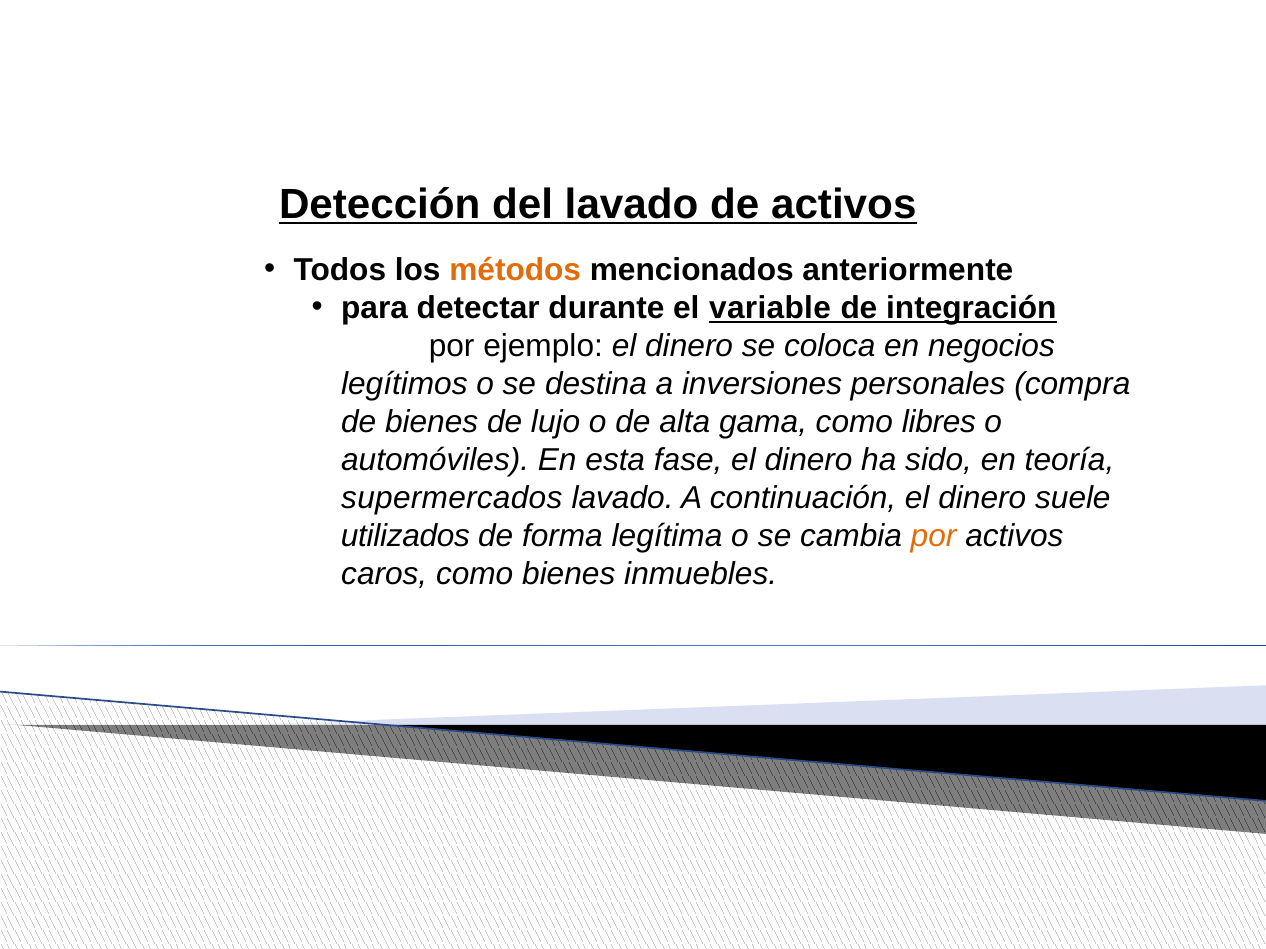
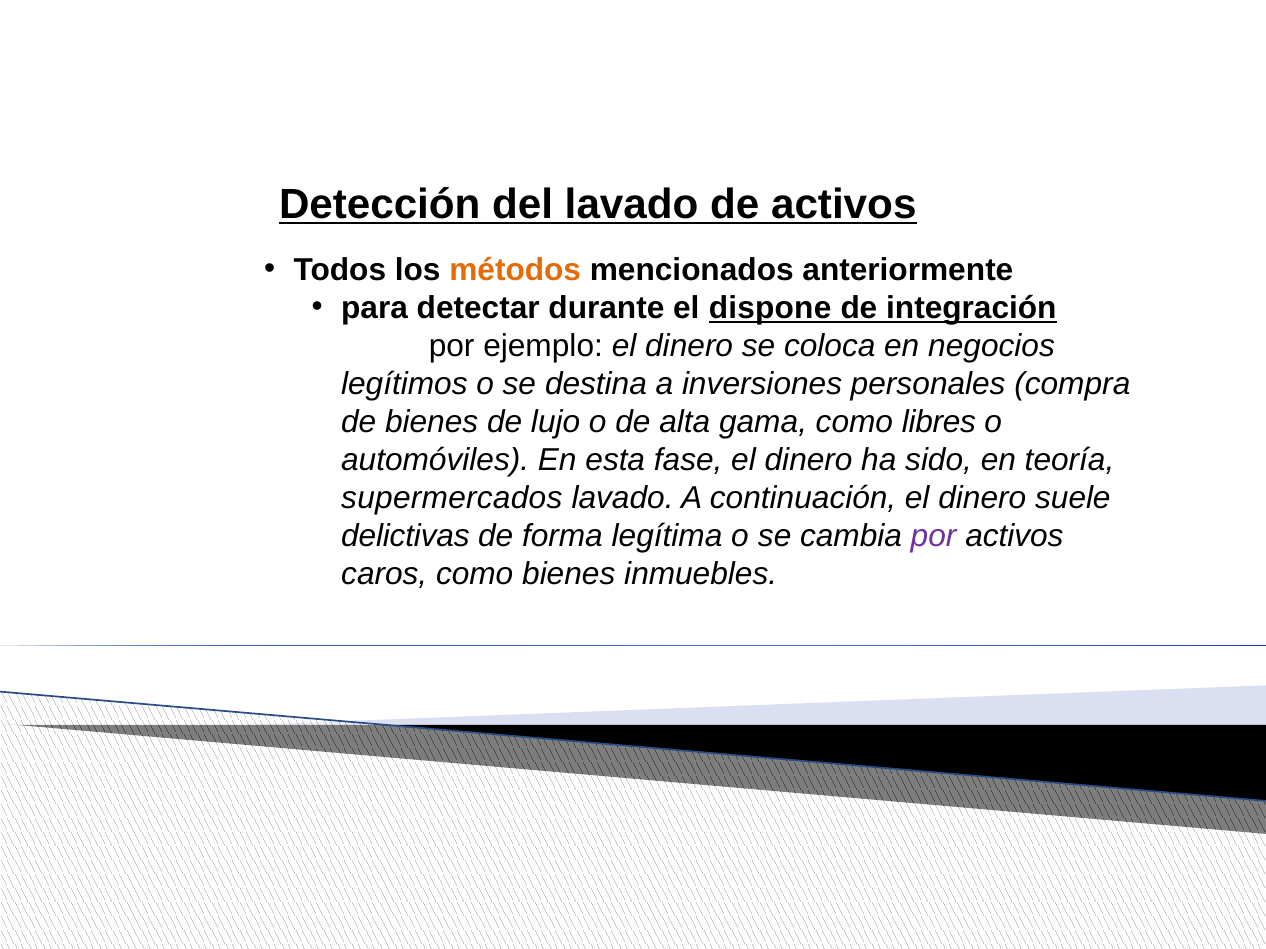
variable: variable -> dispone
utilizados: utilizados -> delictivas
por at (934, 536) colour: orange -> purple
